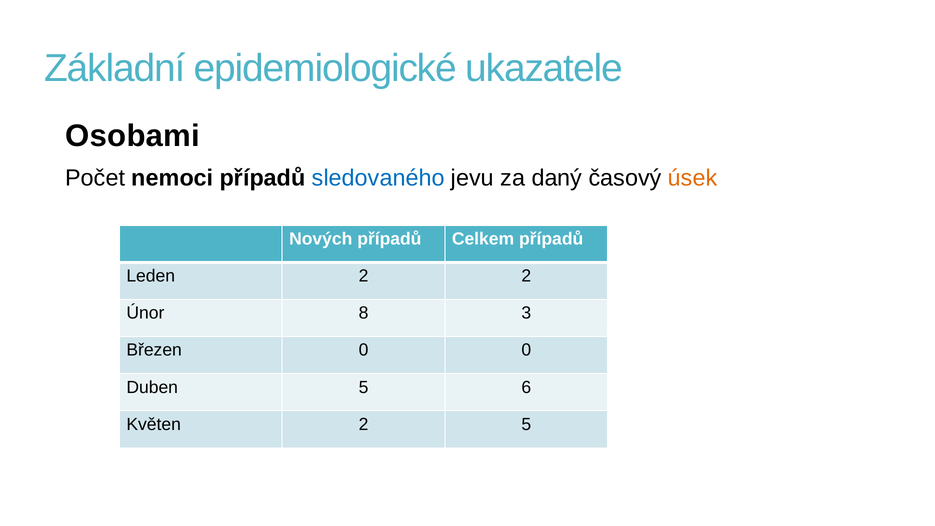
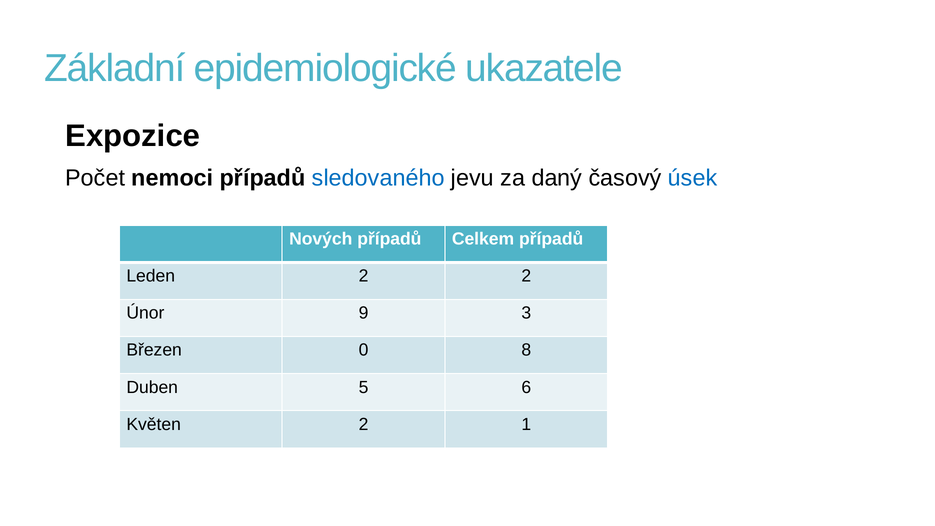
Osobami: Osobami -> Expozice
úsek colour: orange -> blue
8: 8 -> 9
0 0: 0 -> 8
2 5: 5 -> 1
